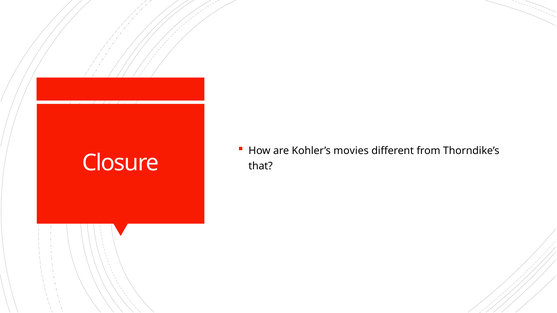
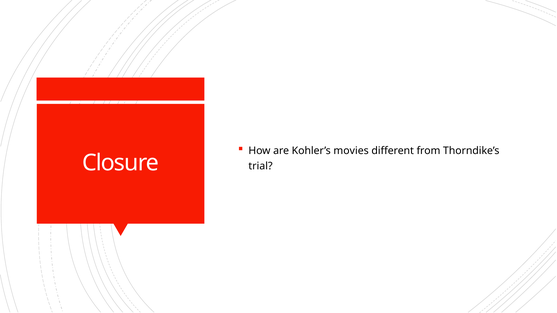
that: that -> trial
